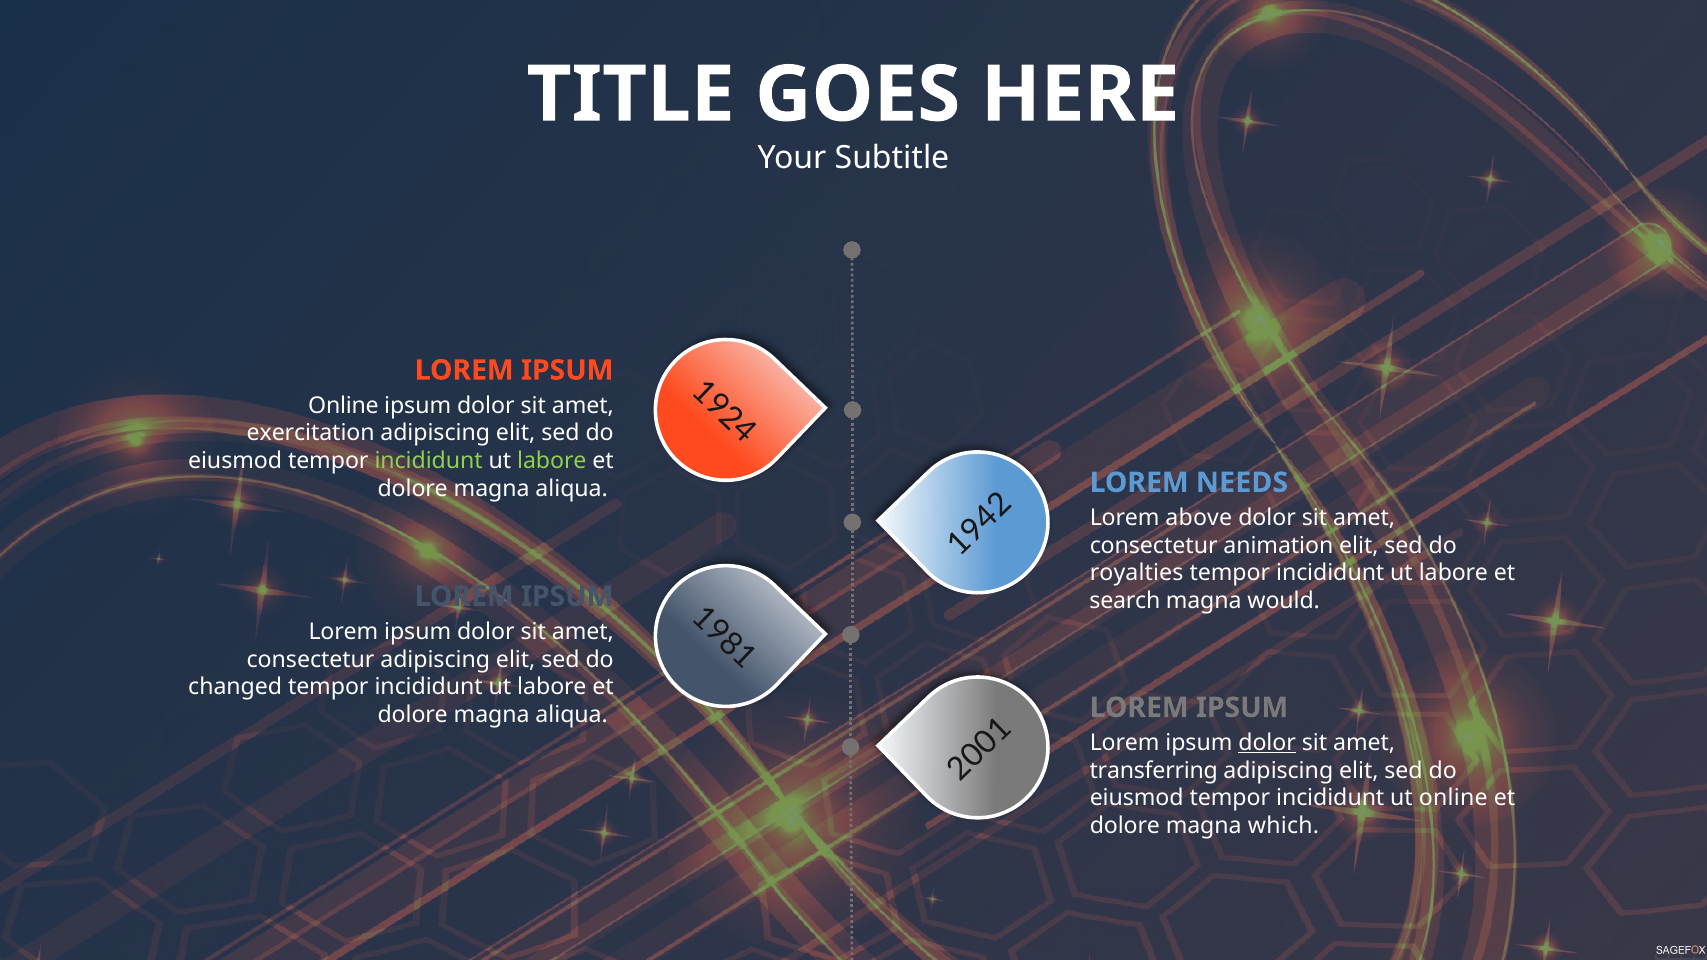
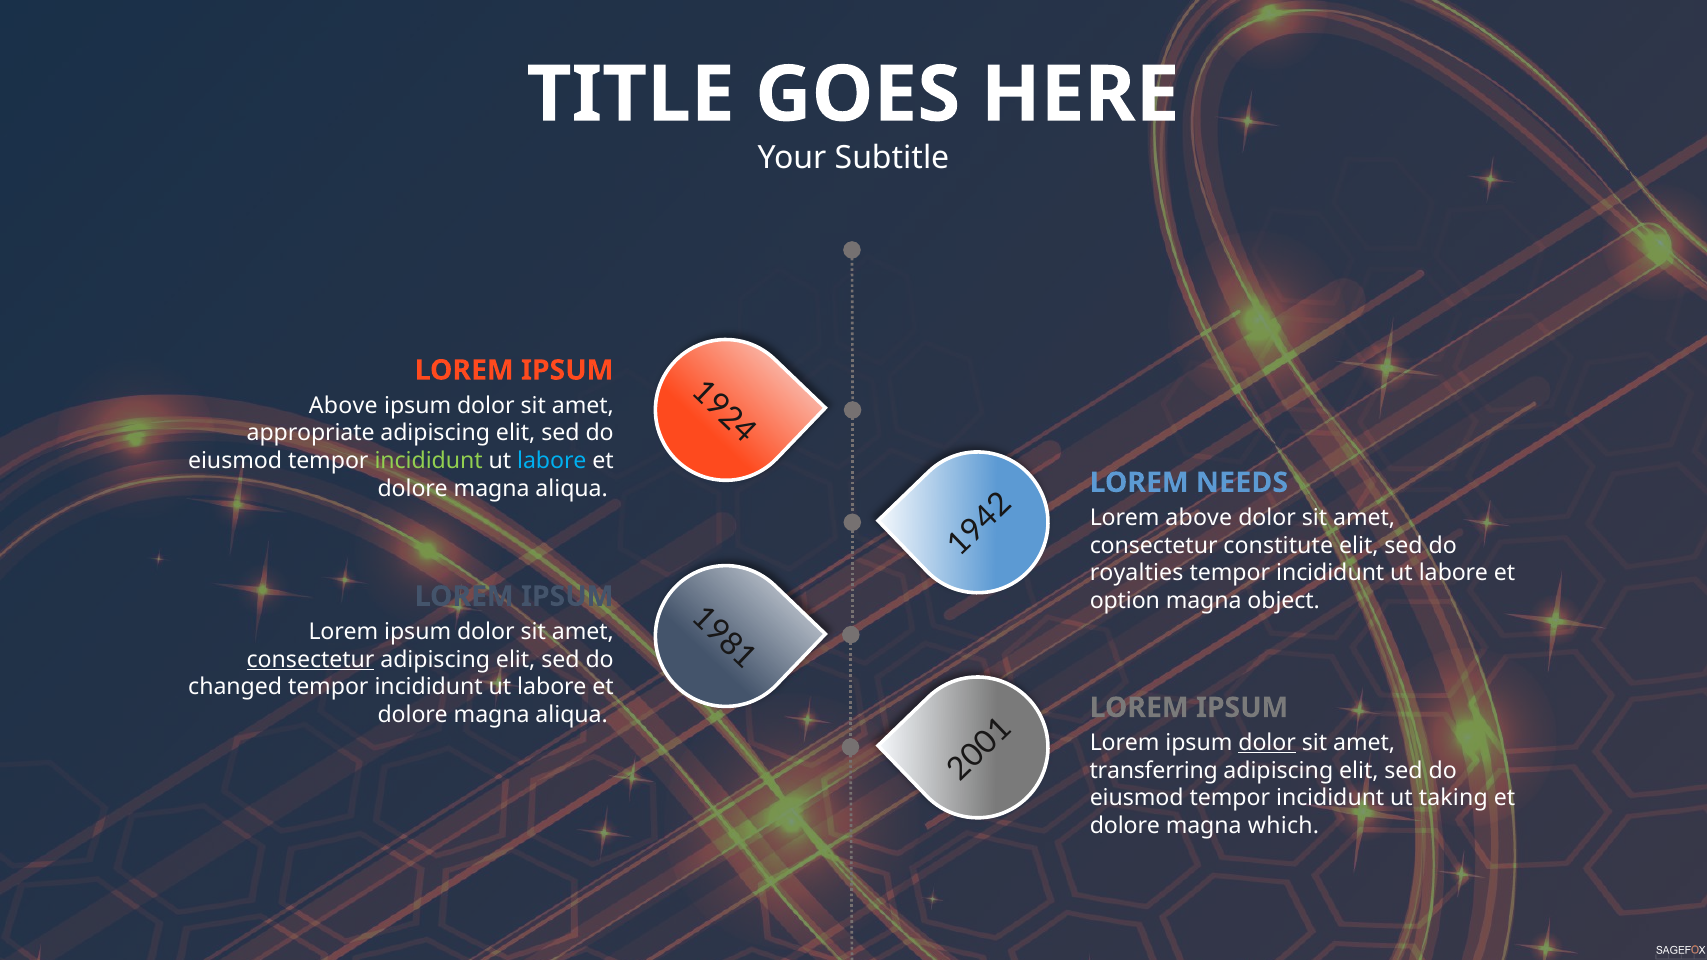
Online at (343, 406): Online -> Above
exercitation: exercitation -> appropriate
labore at (552, 461) colour: light green -> light blue
animation: animation -> constitute
search: search -> option
would: would -> object
consectetur at (311, 660) underline: none -> present
ut online: online -> taking
